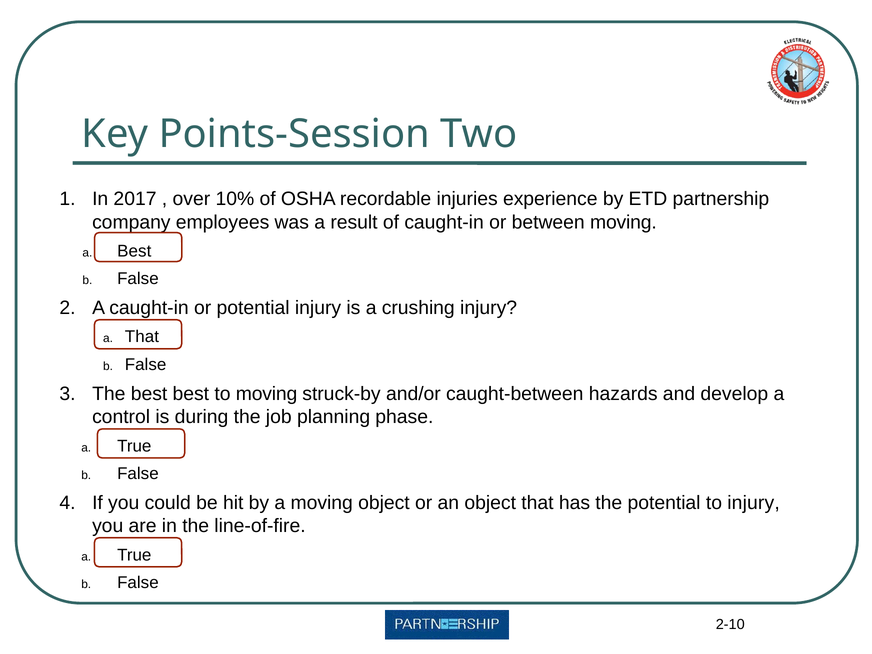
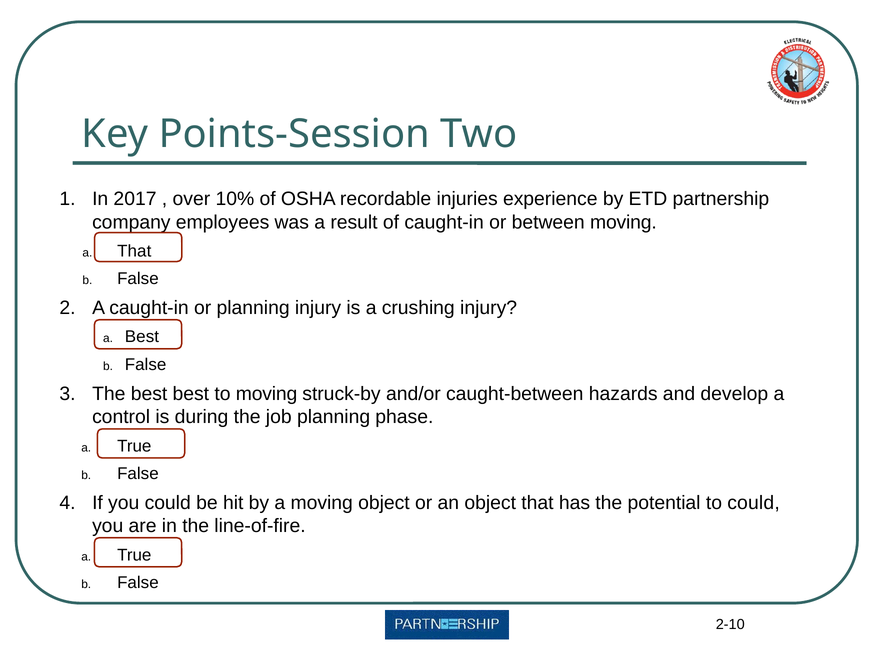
a Best: Best -> That
or potential: potential -> planning
a That: That -> Best
to injury: injury -> could
